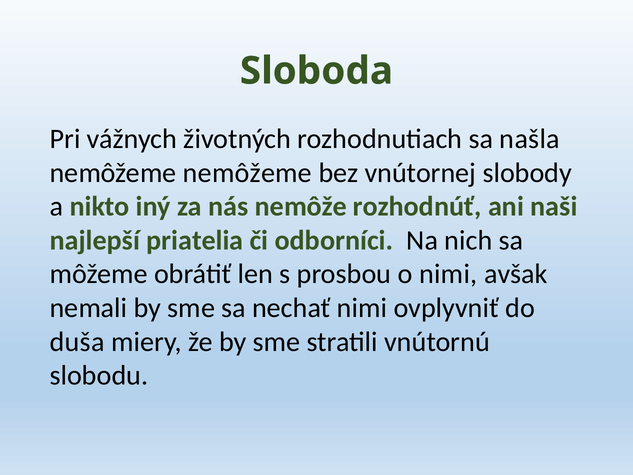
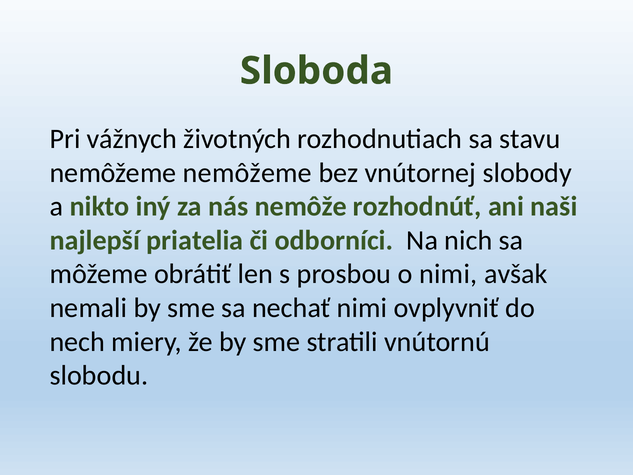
našla: našla -> stavu
duša: duša -> nech
